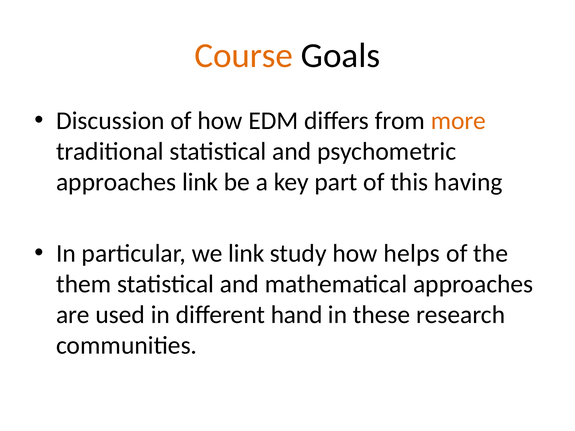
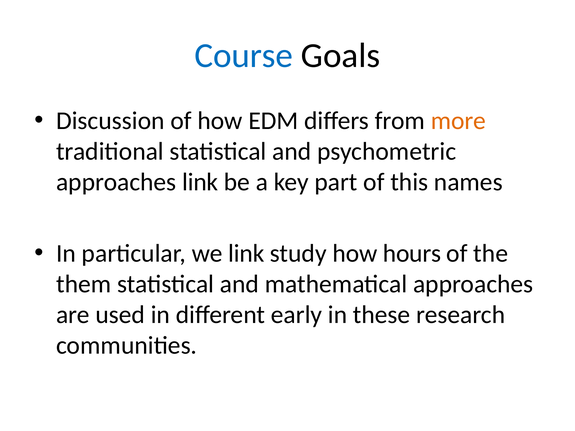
Course colour: orange -> blue
having: having -> names
helps: helps -> hours
hand: hand -> early
